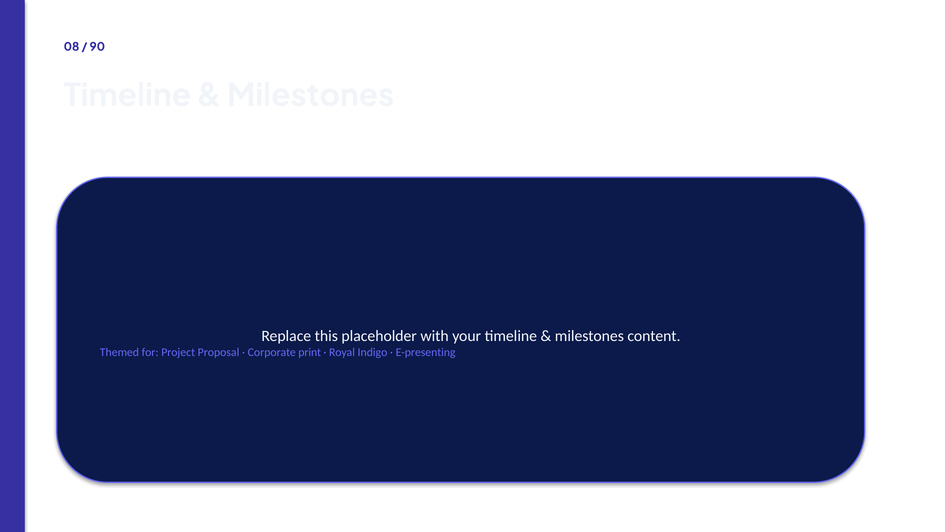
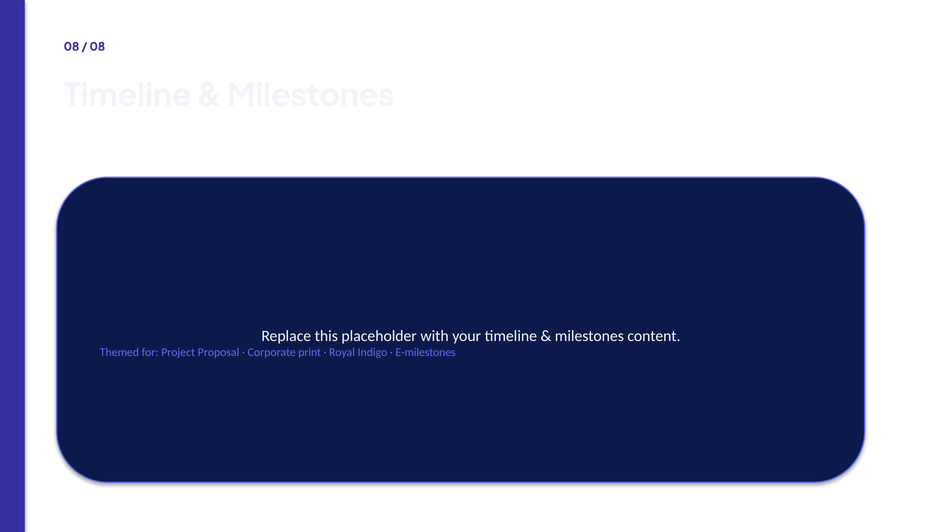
90 at (97, 47): 90 -> 08
E-presenting: E-presenting -> E-milestones
